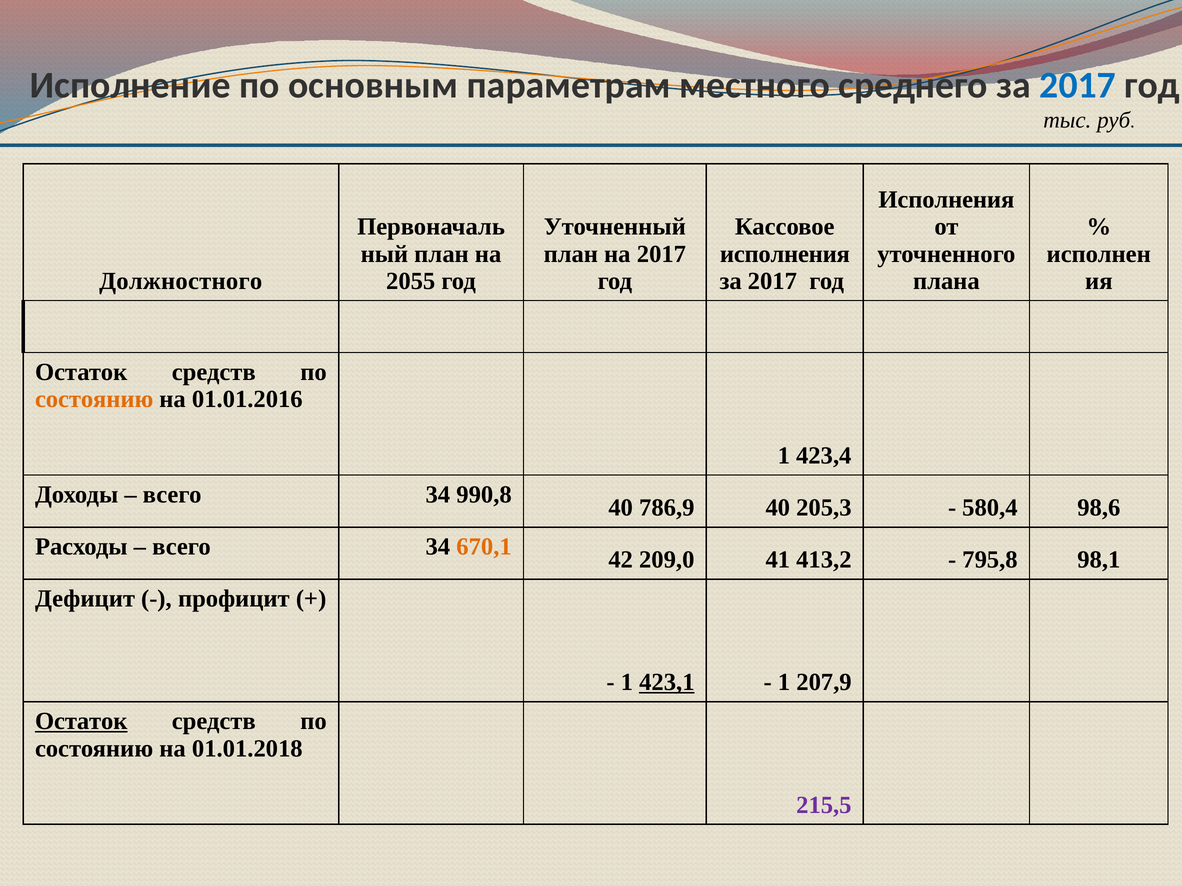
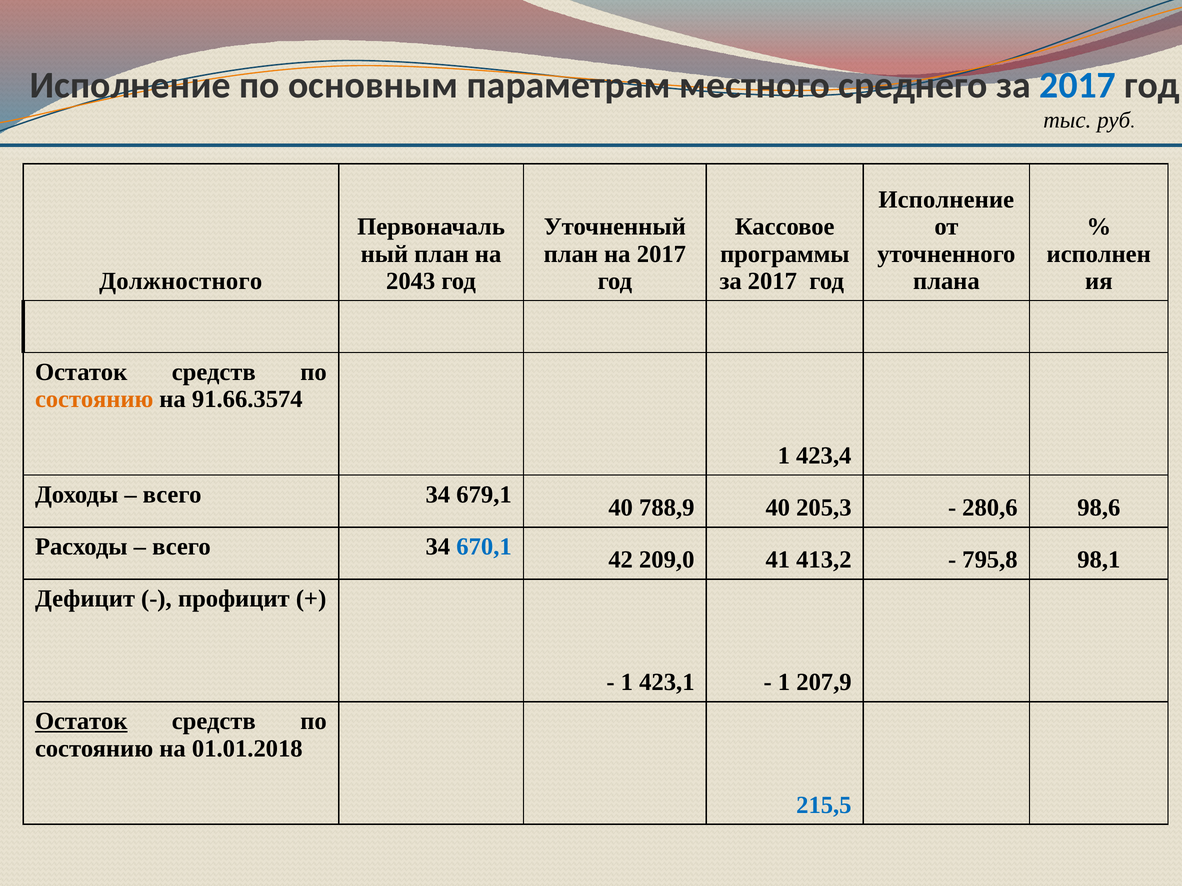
Исполнения at (946, 200): Исполнения -> Исполнение
исполнения at (785, 254): исполнения -> программы
2055: 2055 -> 2043
01.01.2016: 01.01.2016 -> 91.66.3574
990,8: 990,8 -> 679,1
786,9: 786,9 -> 788,9
580,4: 580,4 -> 280,6
670,1 colour: orange -> blue
423,1 underline: present -> none
215,5 colour: purple -> blue
